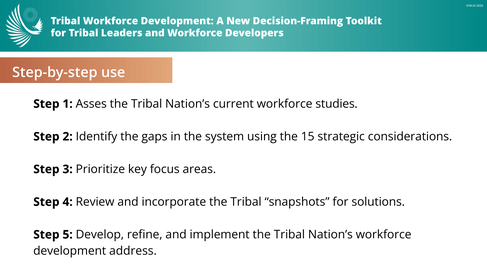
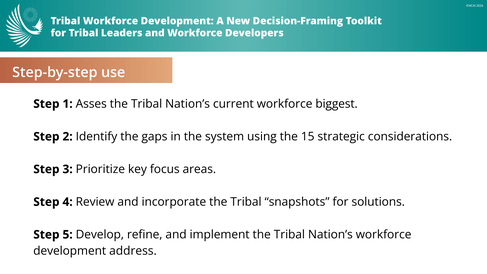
studies: studies -> biggest
